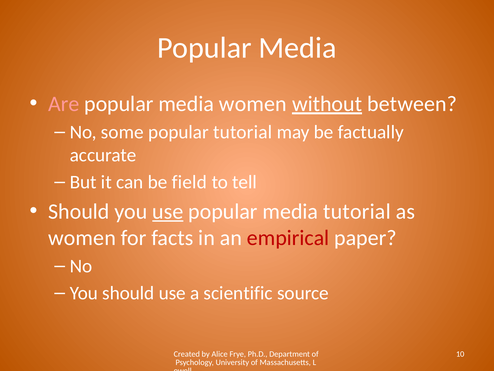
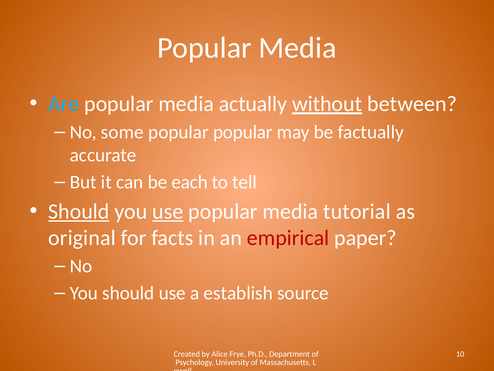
Are colour: pink -> light blue
media women: women -> actually
popular tutorial: tutorial -> popular
field: field -> each
Should at (79, 211) underline: none -> present
women at (82, 238): women -> original
scientific: scientific -> establish
